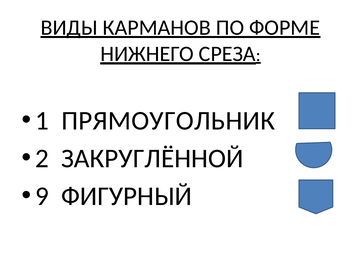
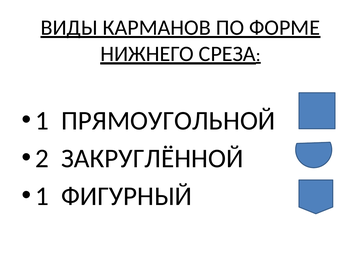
ПРЯМОУГОЛЬНИК: ПРЯМОУГОЛЬНИК -> ПРЯМОУГОЛЬНОЙ
9 at (42, 197): 9 -> 1
